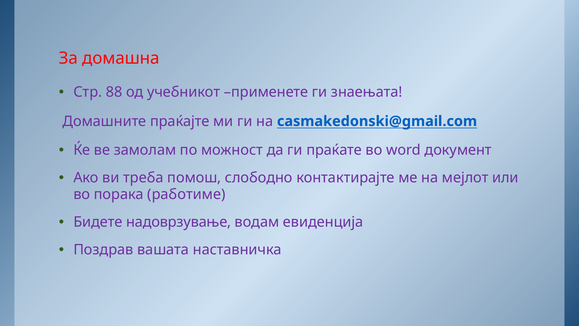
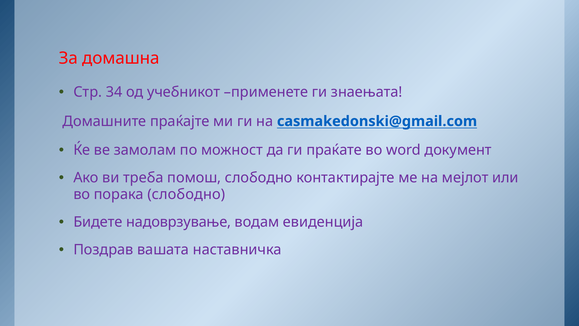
88: 88 -> 34
порака работиме: работиме -> слободно
